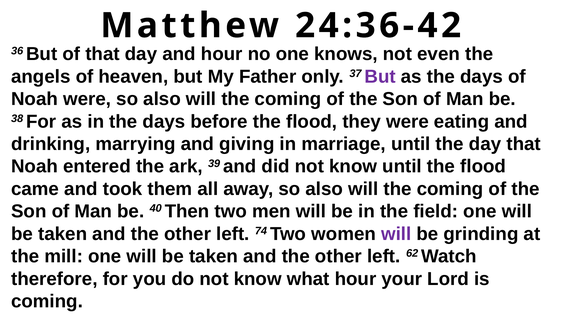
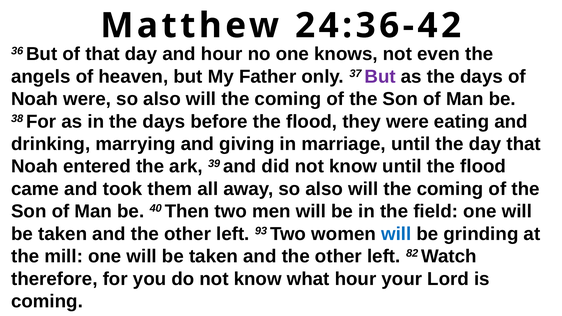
74: 74 -> 93
will at (396, 234) colour: purple -> blue
62: 62 -> 82
